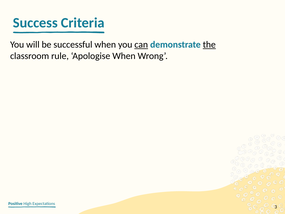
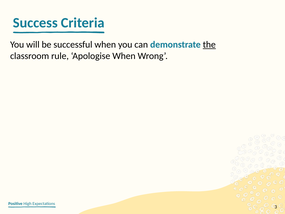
can underline: present -> none
